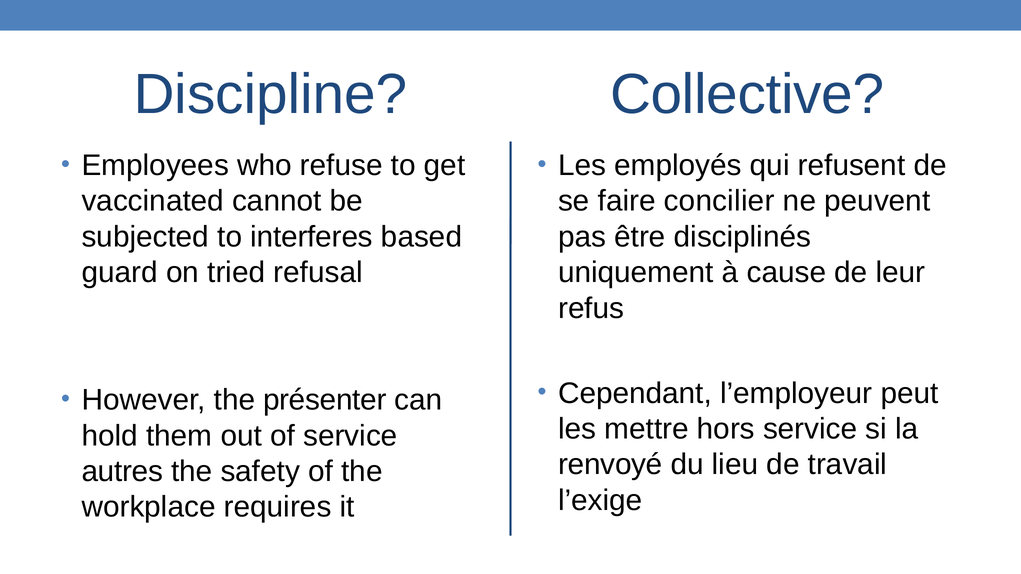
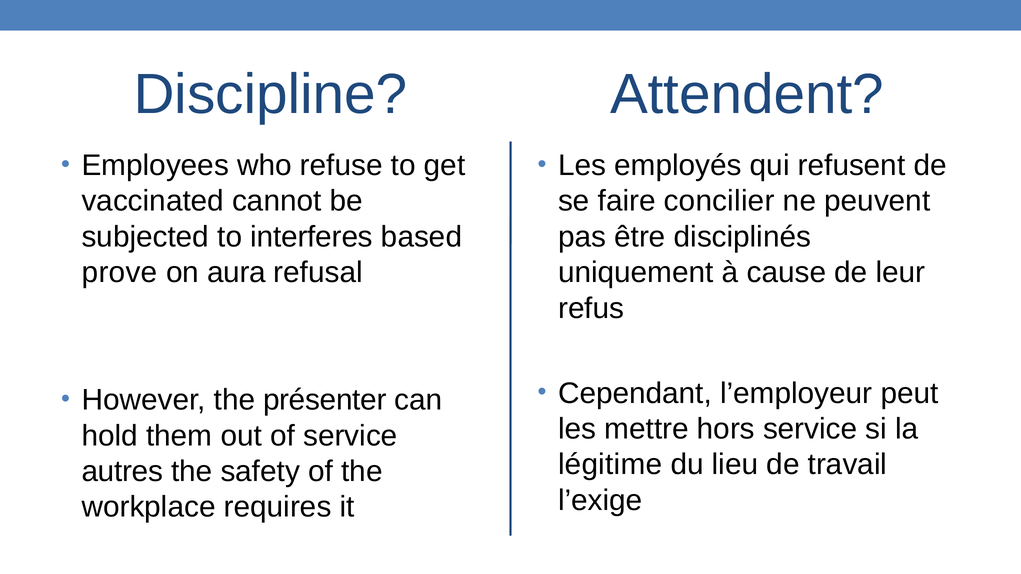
Collective: Collective -> Attendent
guard: guard -> prove
tried: tried -> aura
renvoyé: renvoyé -> légitime
